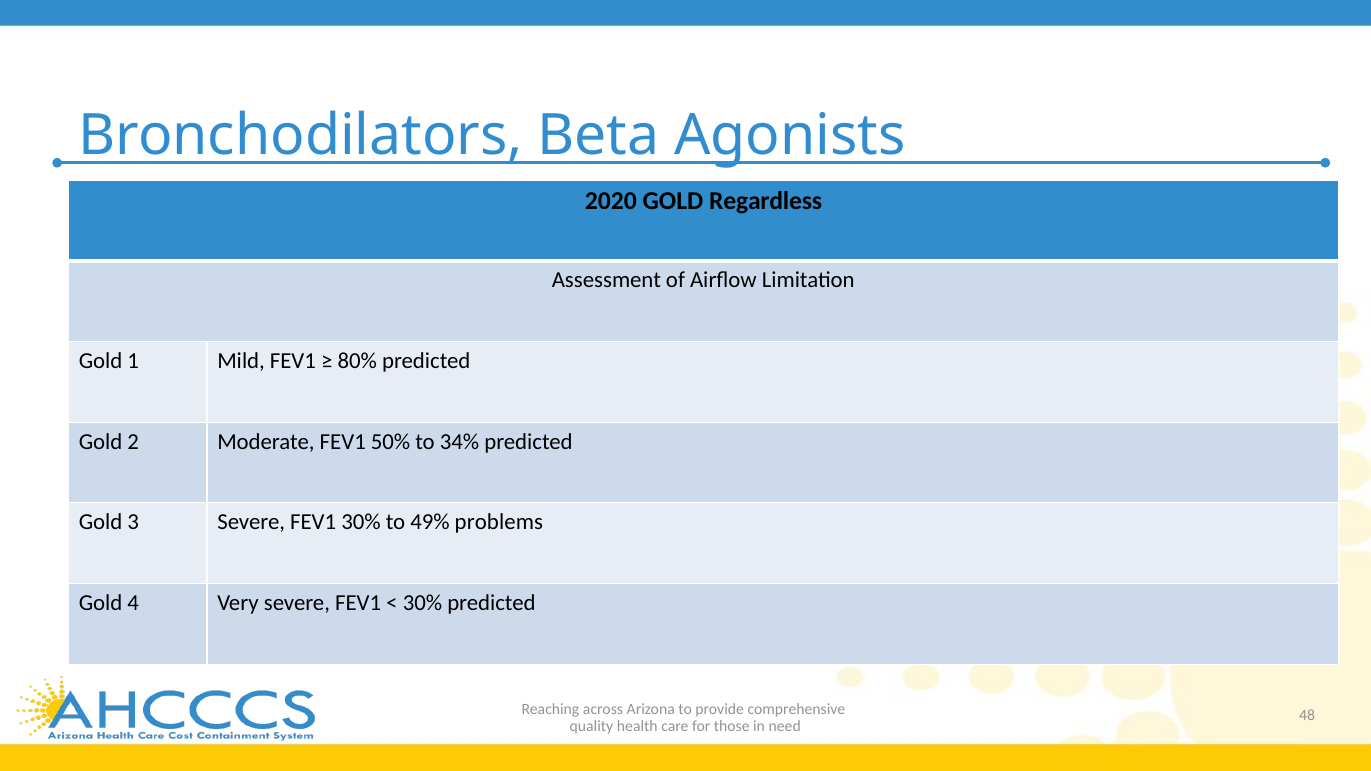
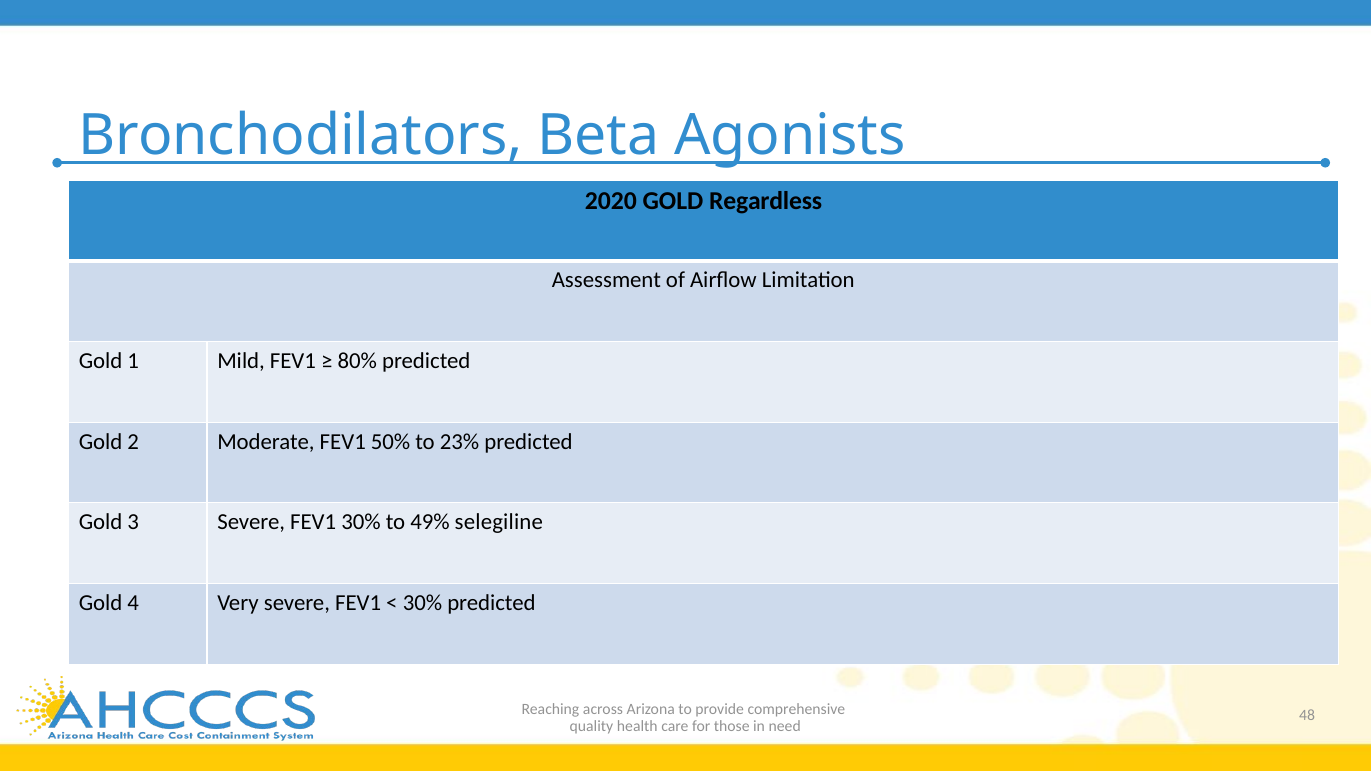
34%: 34% -> 23%
problems: problems -> selegiline
